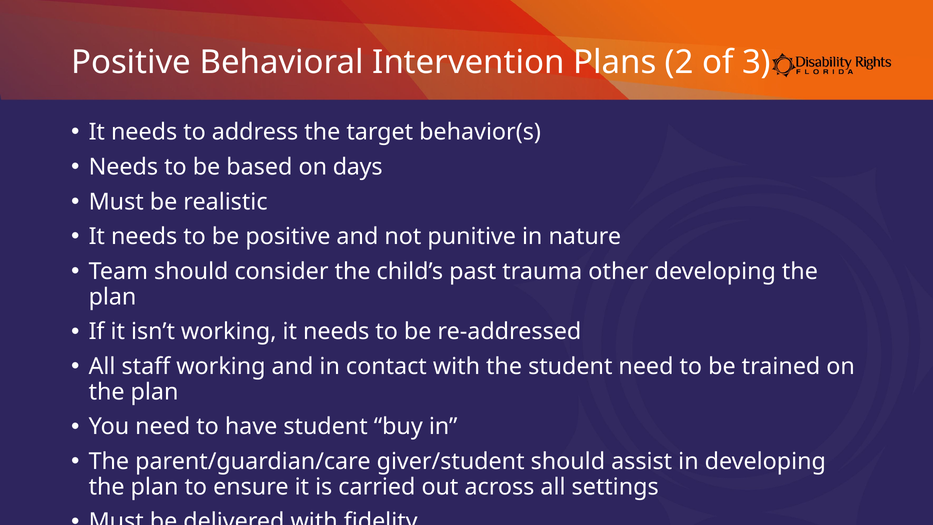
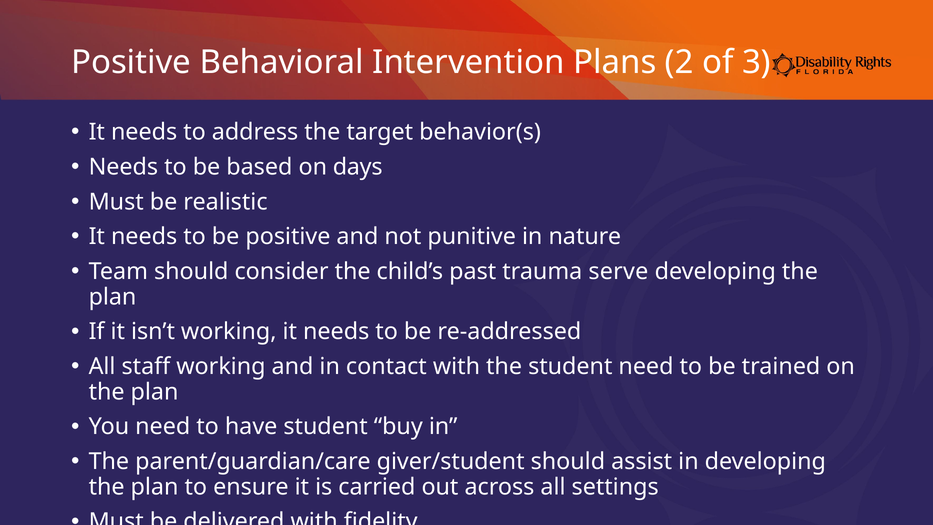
other: other -> serve
